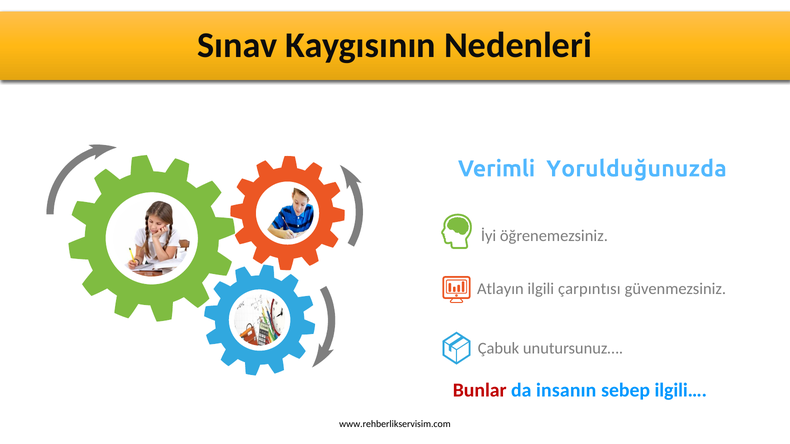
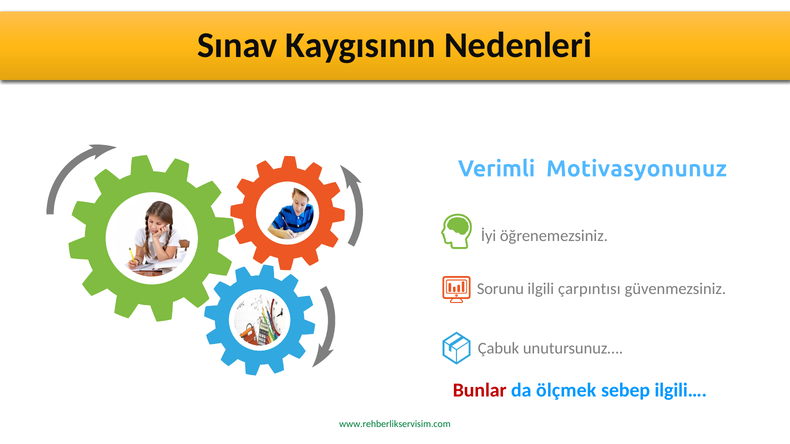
Yorulduğunuzda: Yorulduğunuzda -> Motivasyonunuz
Atlayın: Atlayın -> Sorunu
insanın: insanın -> ölçmek
www.rehberlikservisim.com colour: black -> green
